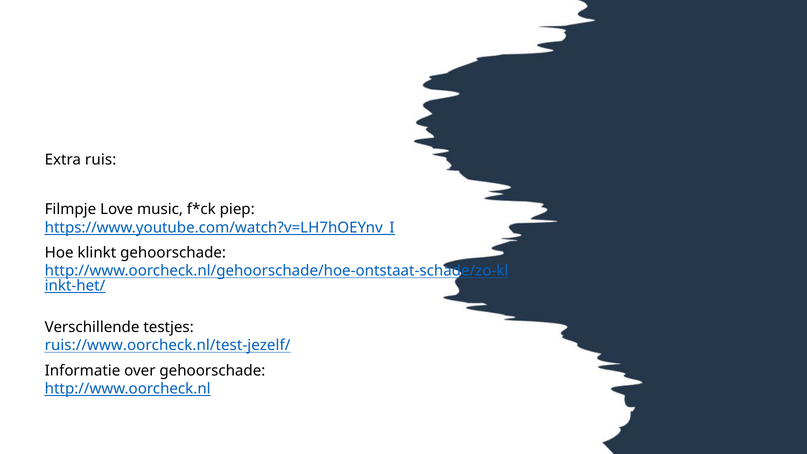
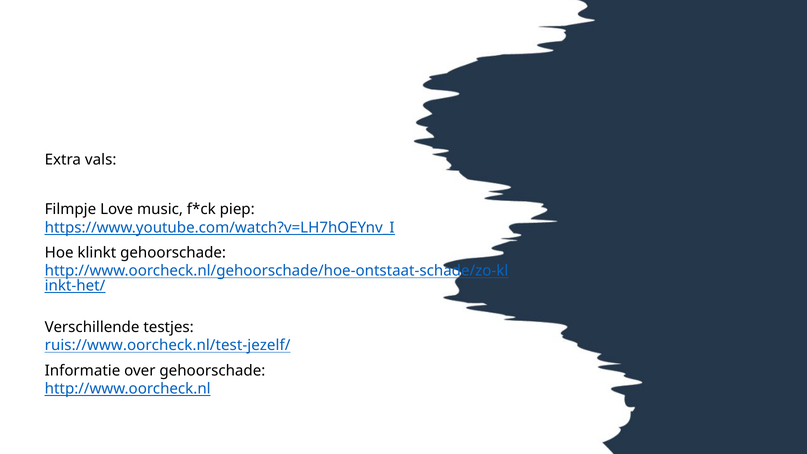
ruis: ruis -> vals
